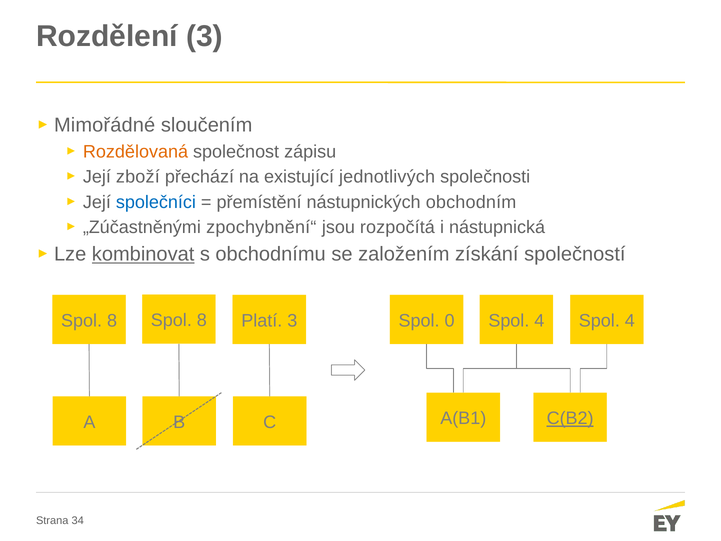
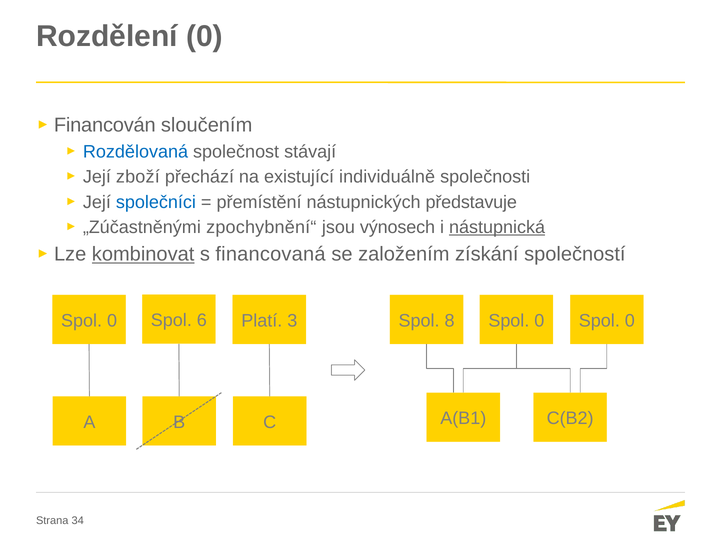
Rozdělení 3: 3 -> 0
Mimořádné: Mimořádné -> Financován
Rozdělovaná colour: orange -> blue
zápisu: zápisu -> stávají
jednotlivých: jednotlivých -> individuálně
obchodním: obchodním -> představuje
rozpočítá: rozpočítá -> výnosech
nástupnická underline: none -> present
obchodnímu: obchodnímu -> financovaná
8 at (202, 320): 8 -> 6
8 at (112, 321): 8 -> 0
0: 0 -> 8
4 at (539, 321): 4 -> 0
4 at (630, 321): 4 -> 0
C(B2 underline: present -> none
